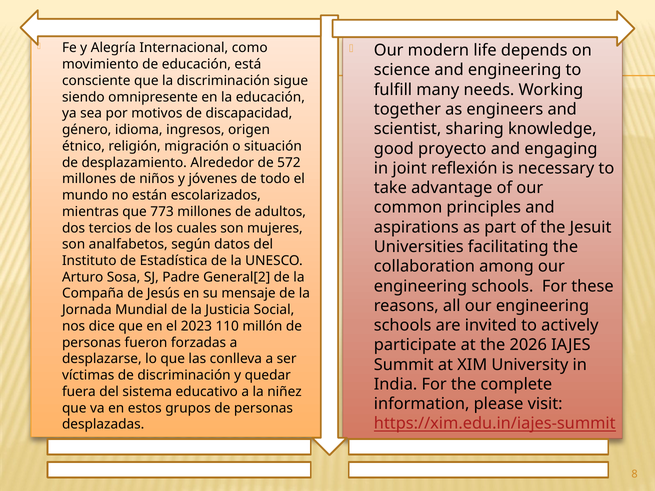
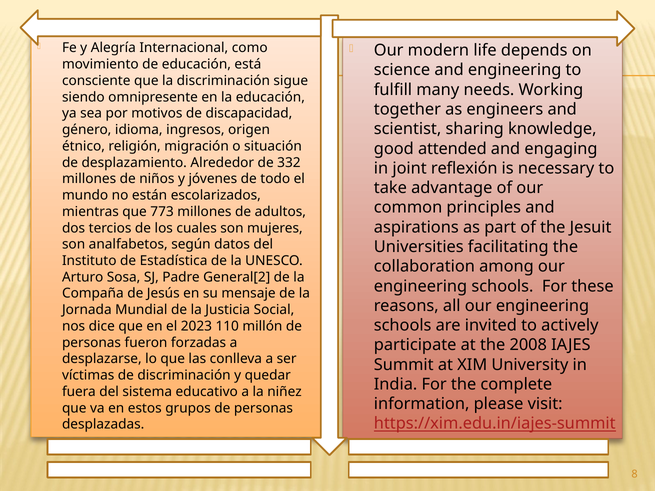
proyecto: proyecto -> attended
572: 572 -> 332
2026: 2026 -> 2008
